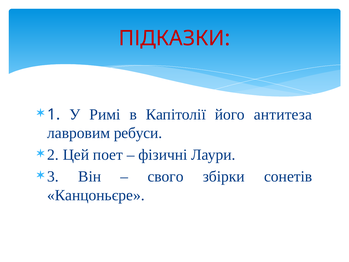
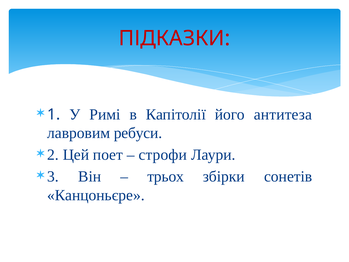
фізичні: фізичні -> строфи
свого: свого -> трьох
